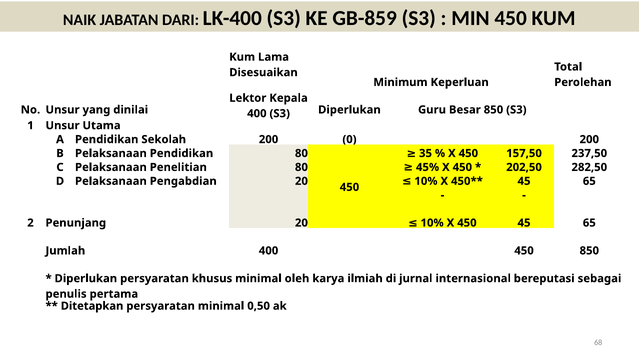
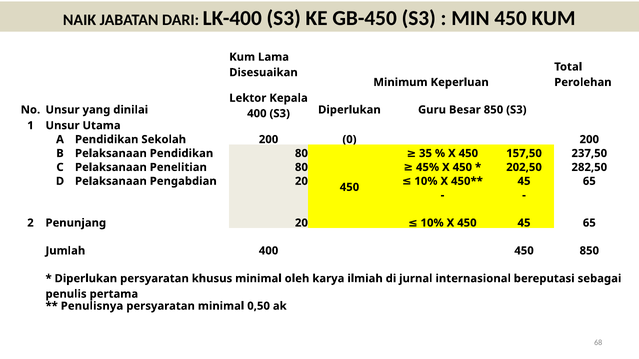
GB-859: GB-859 -> GB-450
Ditetapkan: Ditetapkan -> Penulisnya
